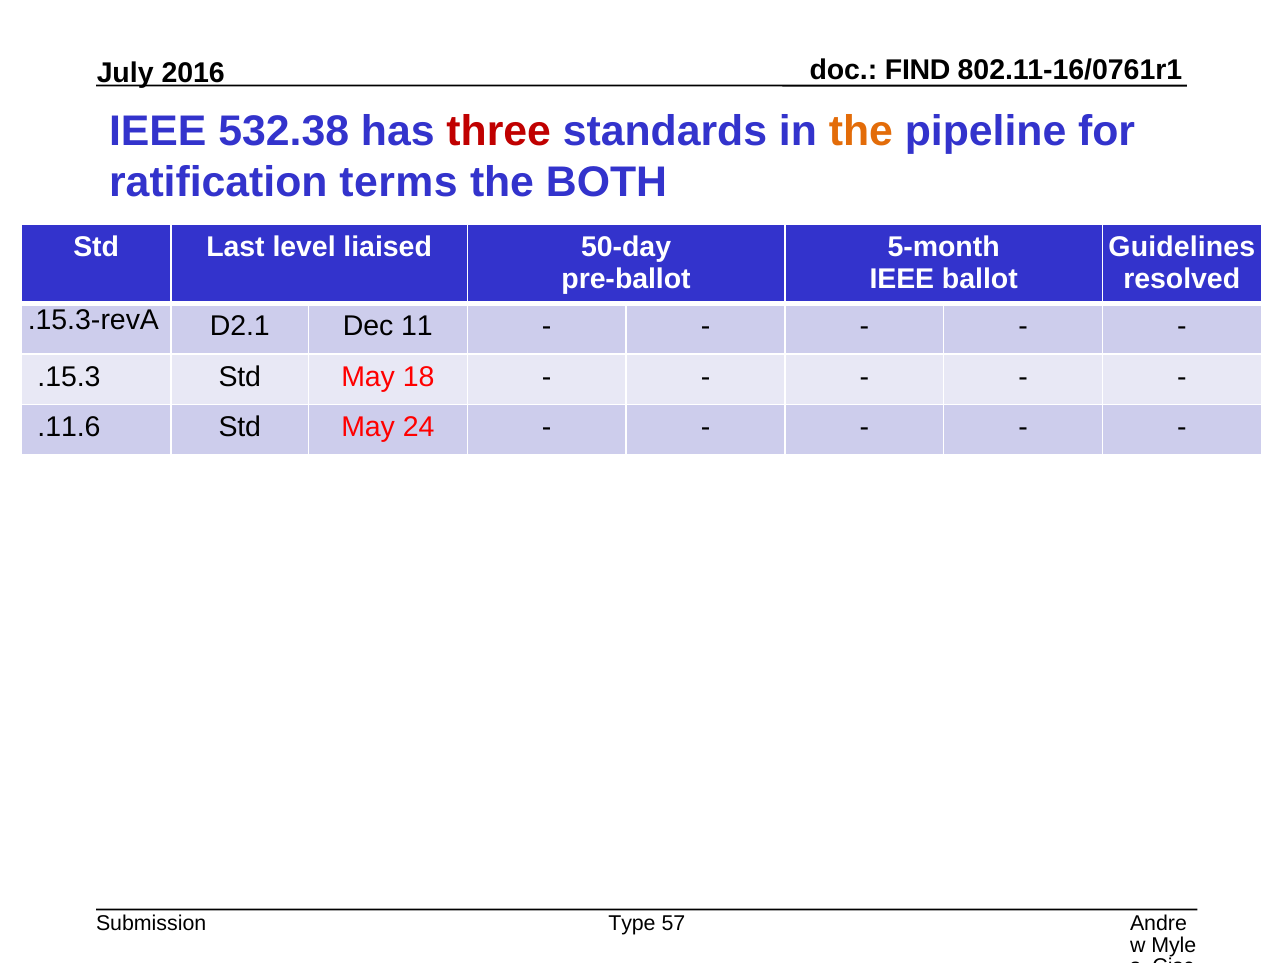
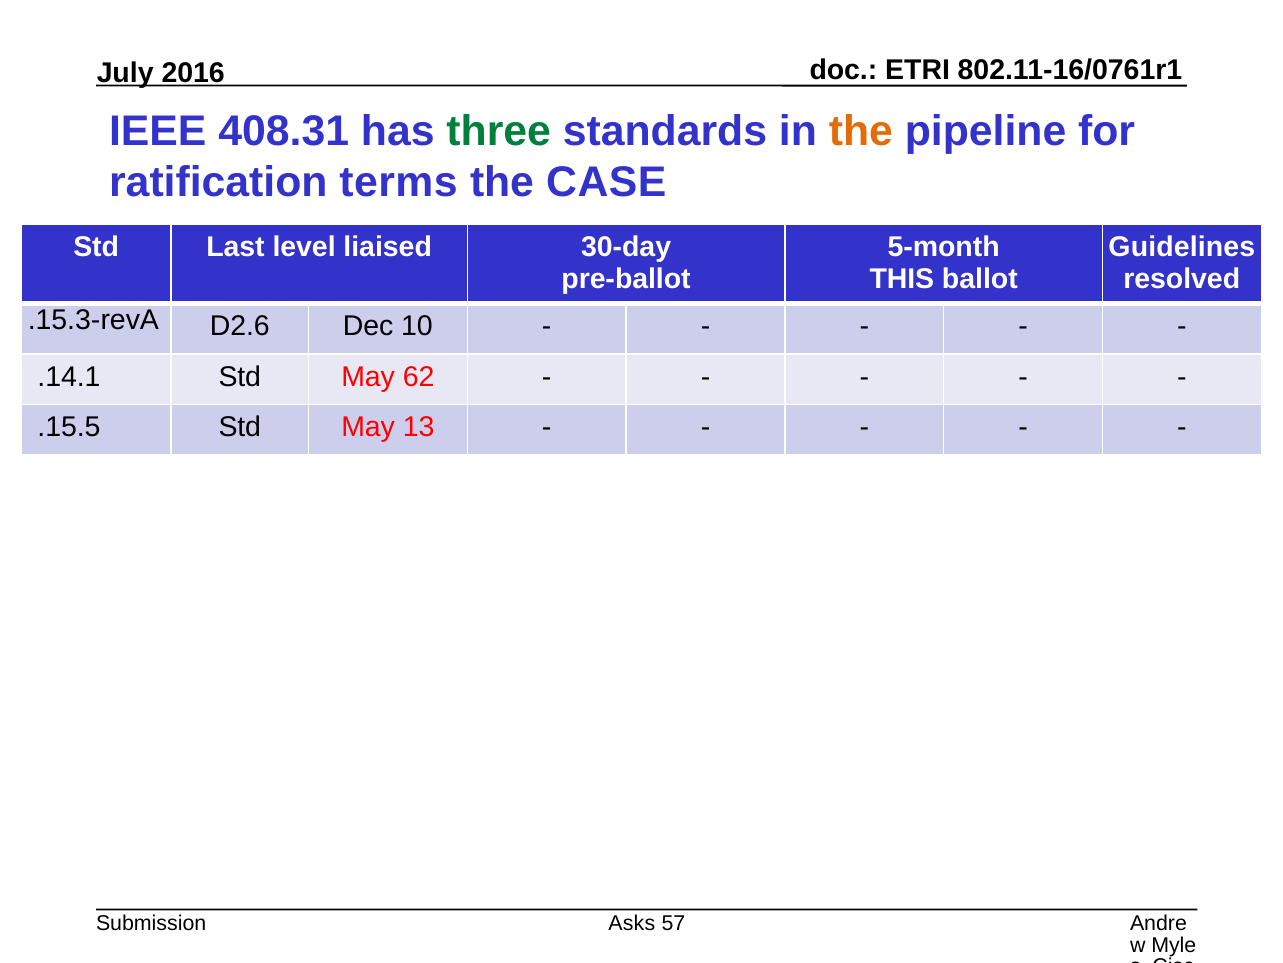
FIND: FIND -> ETRI
532.38: 532.38 -> 408.31
three colour: red -> green
BOTH: BOTH -> CASE
50-day: 50-day -> 30-day
IEEE at (902, 279): IEEE -> THIS
D2.1: D2.1 -> D2.6
11: 11 -> 10
.15.3: .15.3 -> .14.1
18: 18 -> 62
.11.6: .11.6 -> .15.5
24: 24 -> 13
Type: Type -> Asks
